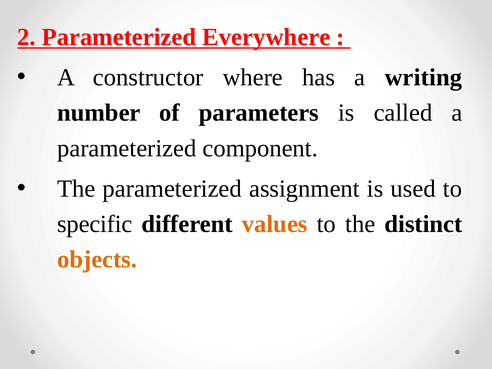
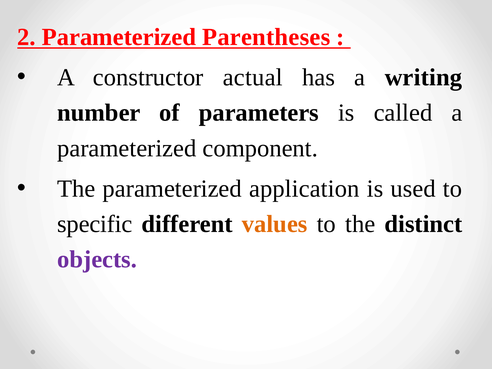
Everywhere: Everywhere -> Parentheses
where: where -> actual
assignment: assignment -> application
objects colour: orange -> purple
